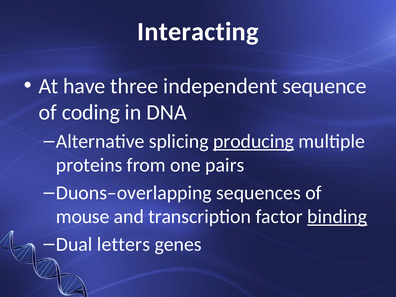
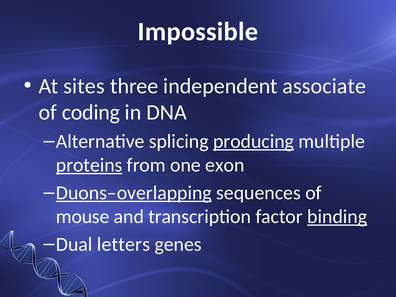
Interacting: Interacting -> Impossible
have: have -> sites
sequence: sequence -> associate
proteins underline: none -> present
pairs: pairs -> exon
Duons–overlapping underline: none -> present
